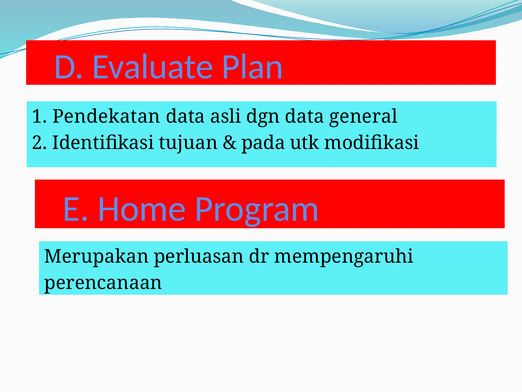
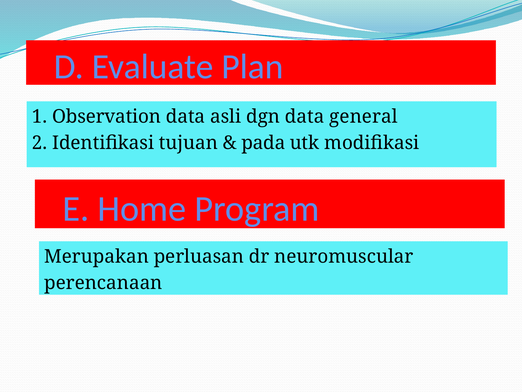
Pendekatan: Pendekatan -> Observation
mempengaruhi: mempengaruhi -> neuromuscular
